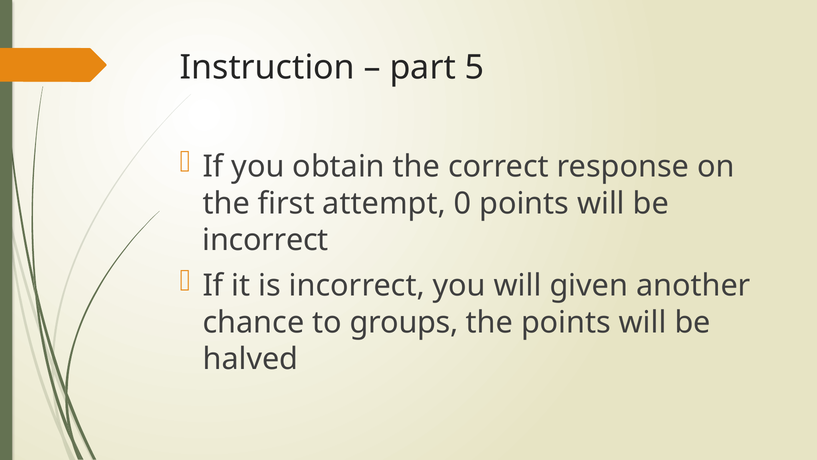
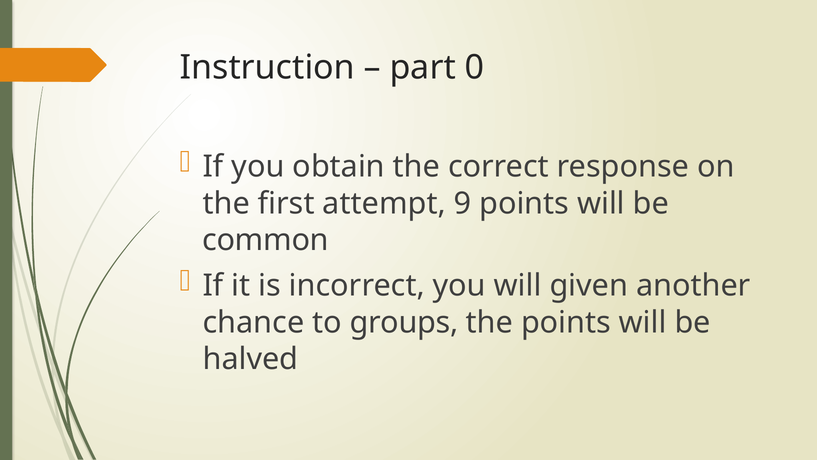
5: 5 -> 0
0: 0 -> 9
incorrect at (265, 240): incorrect -> common
